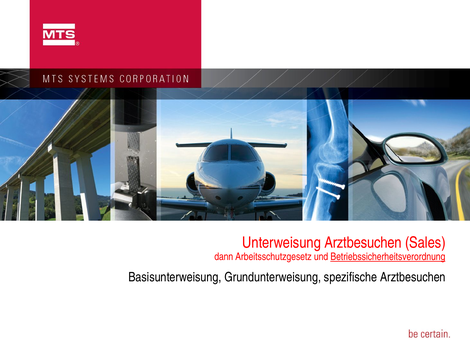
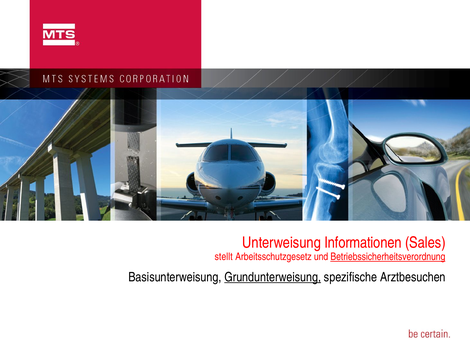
Unterweisung Arztbesuchen: Arztbesuchen -> Informationen
dann: dann -> stellt
Grundunterweisung underline: none -> present
